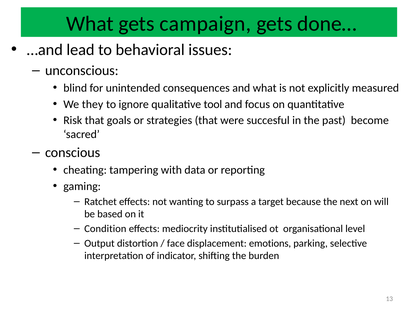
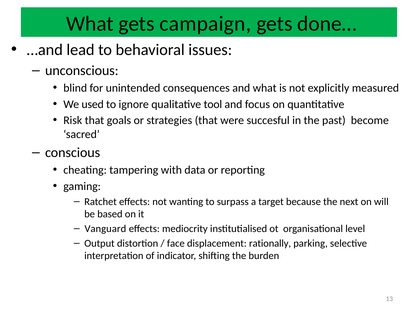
they: they -> used
Condition: Condition -> Vanguard
emotions: emotions -> rationally
